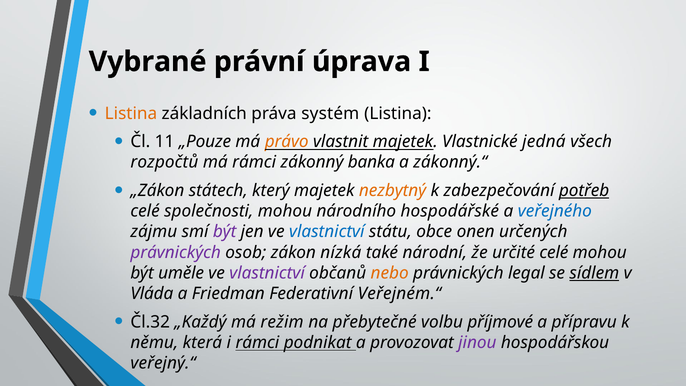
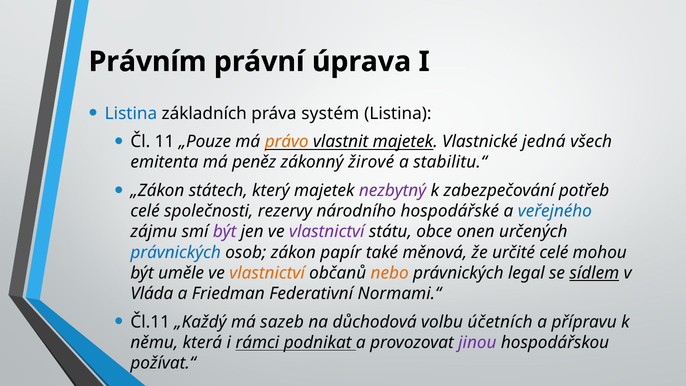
Vybrané: Vybrané -> Právním
Listina at (131, 113) colour: orange -> blue
rozpočtů: rozpočtů -> emitenta
má rámci: rámci -> peněz
banka: banka -> žirové
zákonný.“: zákonný.“ -> stabilitu.“
nezbytný colour: orange -> purple
potřeb underline: present -> none
společnosti mohou: mohou -> rezervy
vlastnictví at (327, 232) colour: blue -> purple
právnických at (176, 252) colour: purple -> blue
nízká: nízká -> papír
národní: národní -> měnová
vlastnictví at (267, 273) colour: purple -> orange
Veřejném.“: Veřejném.“ -> Normami.“
Čl.32: Čl.32 -> Čl.11
režim: režim -> sazeb
přebytečné: přebytečné -> důchodová
příjmové: příjmové -> účetních
veřejný.“: veřejný.“ -> požívat.“
